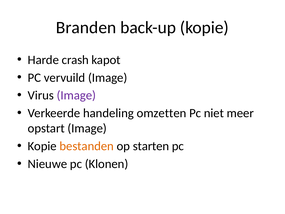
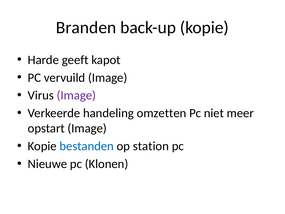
crash: crash -> geeft
bestanden colour: orange -> blue
starten: starten -> station
